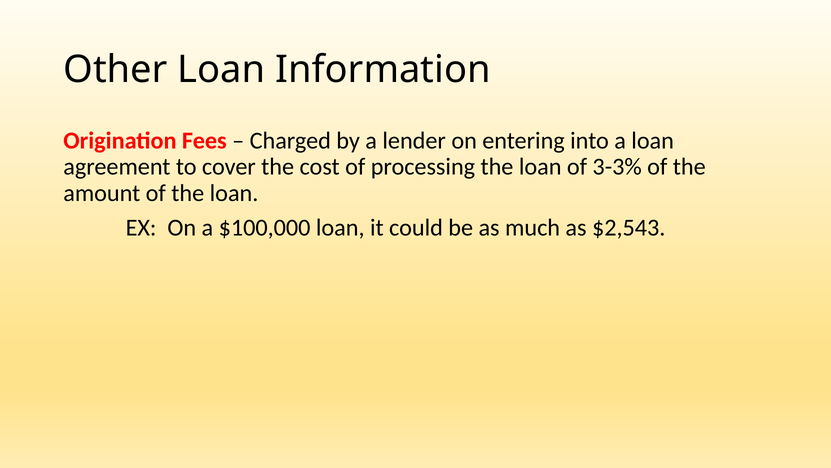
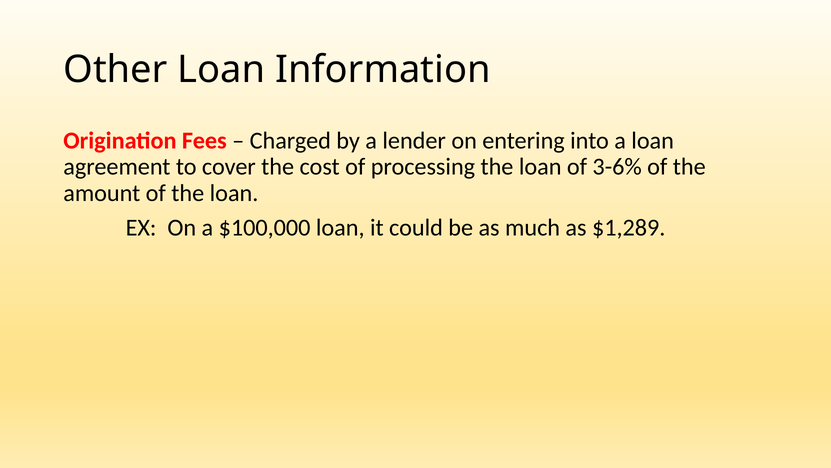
3-3%: 3-3% -> 3-6%
$2,543: $2,543 -> $1,289
